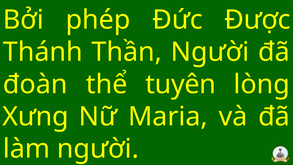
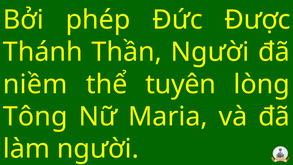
đoàn: đoàn -> niềm
Xưng: Xưng -> Tông
